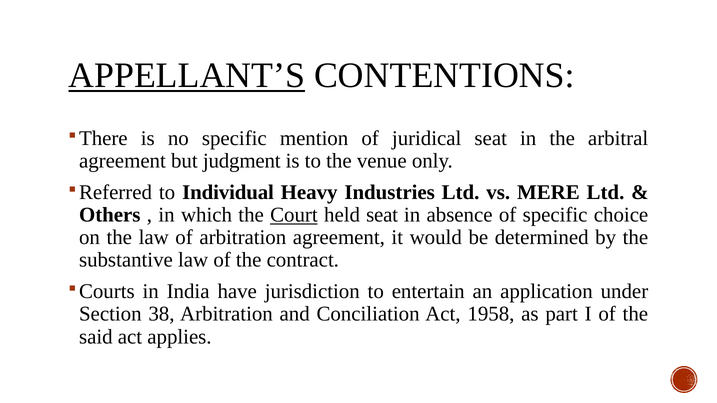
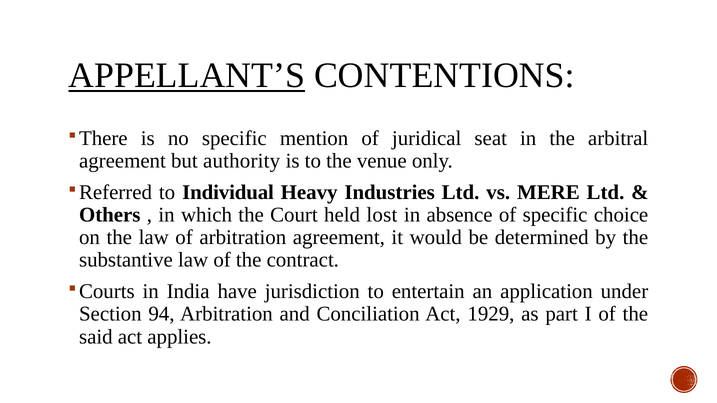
judgment: judgment -> authority
Court underline: present -> none
held seat: seat -> lost
38: 38 -> 94
1958: 1958 -> 1929
